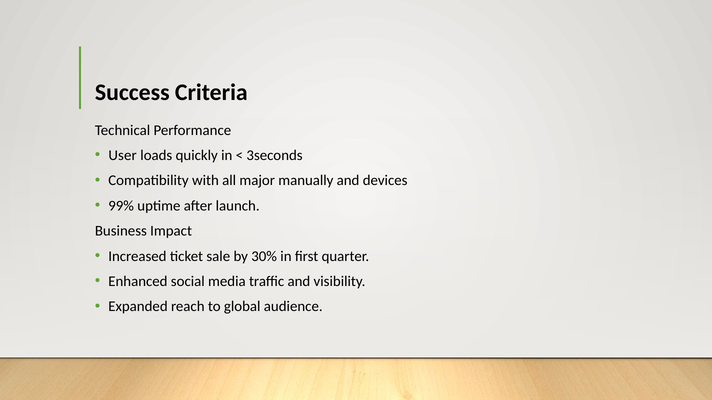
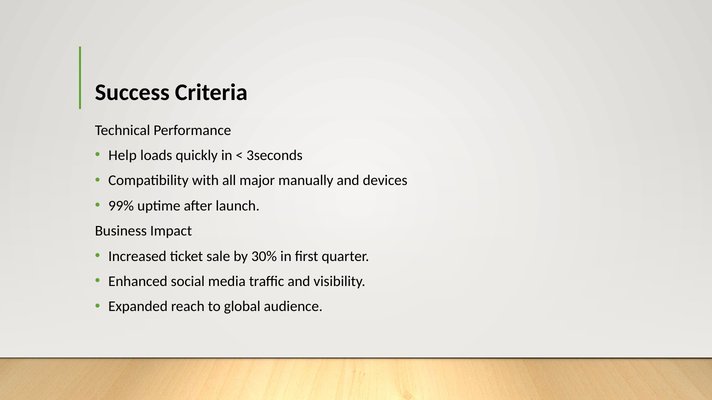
User: User -> Help
